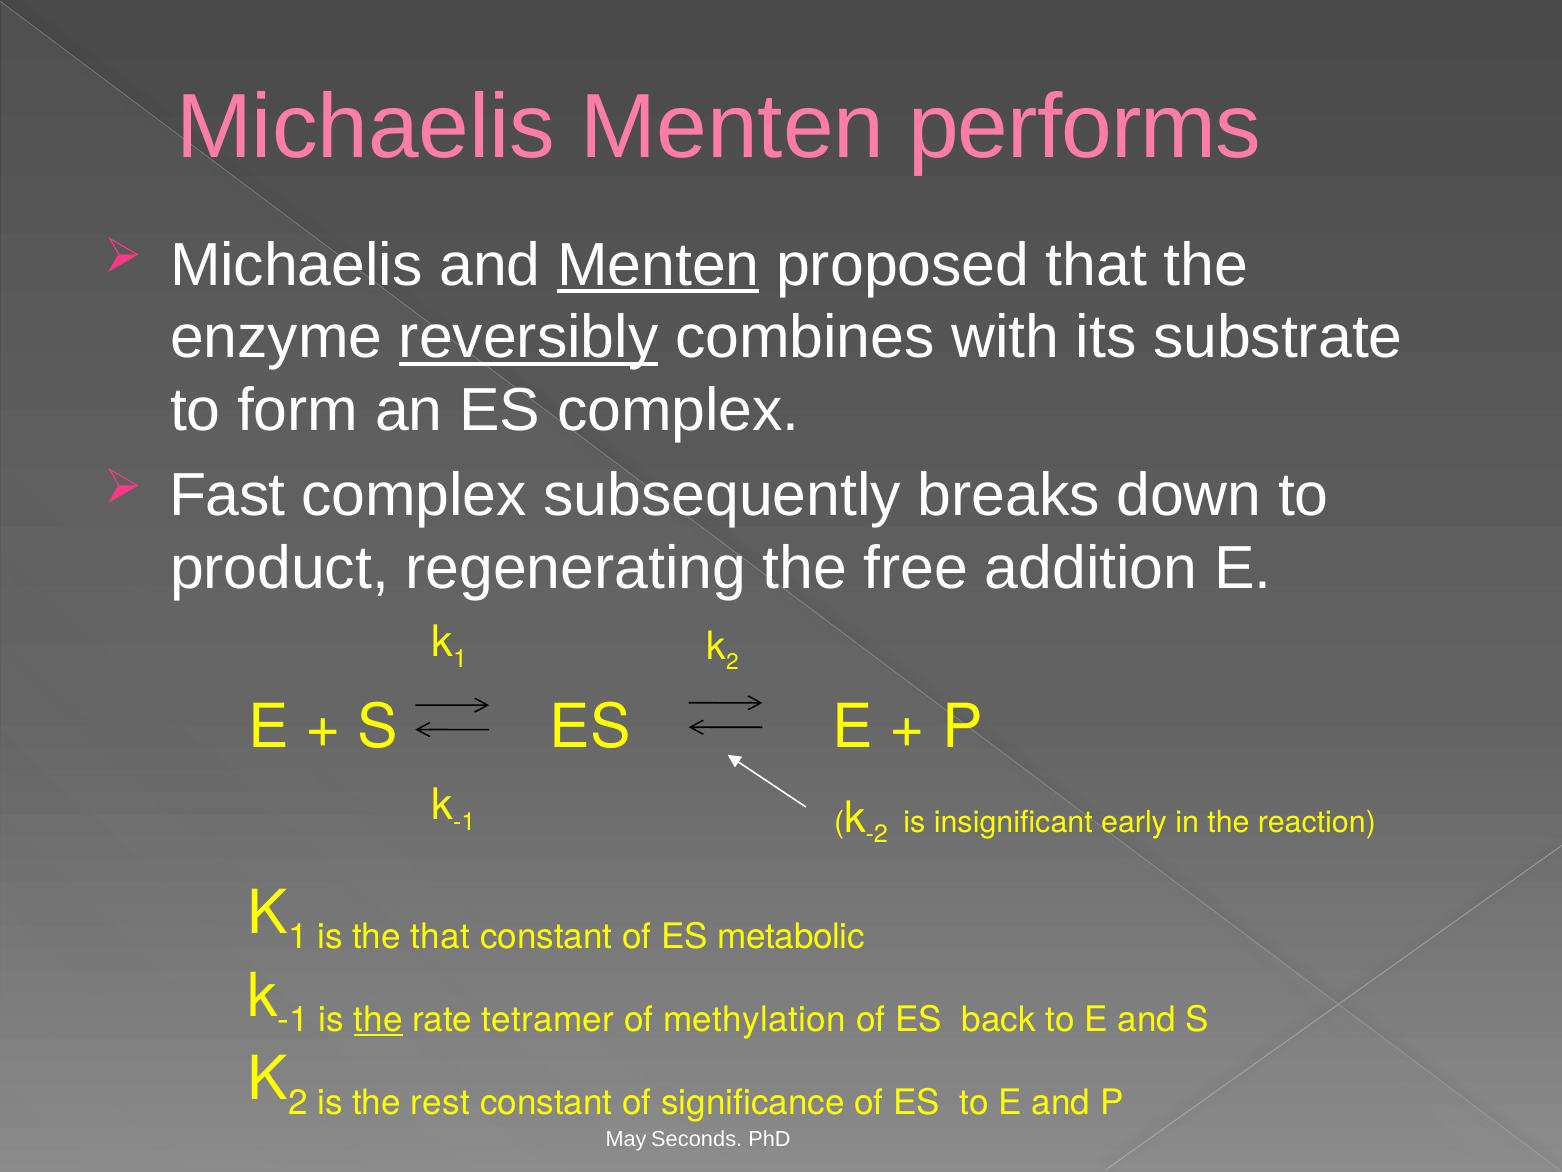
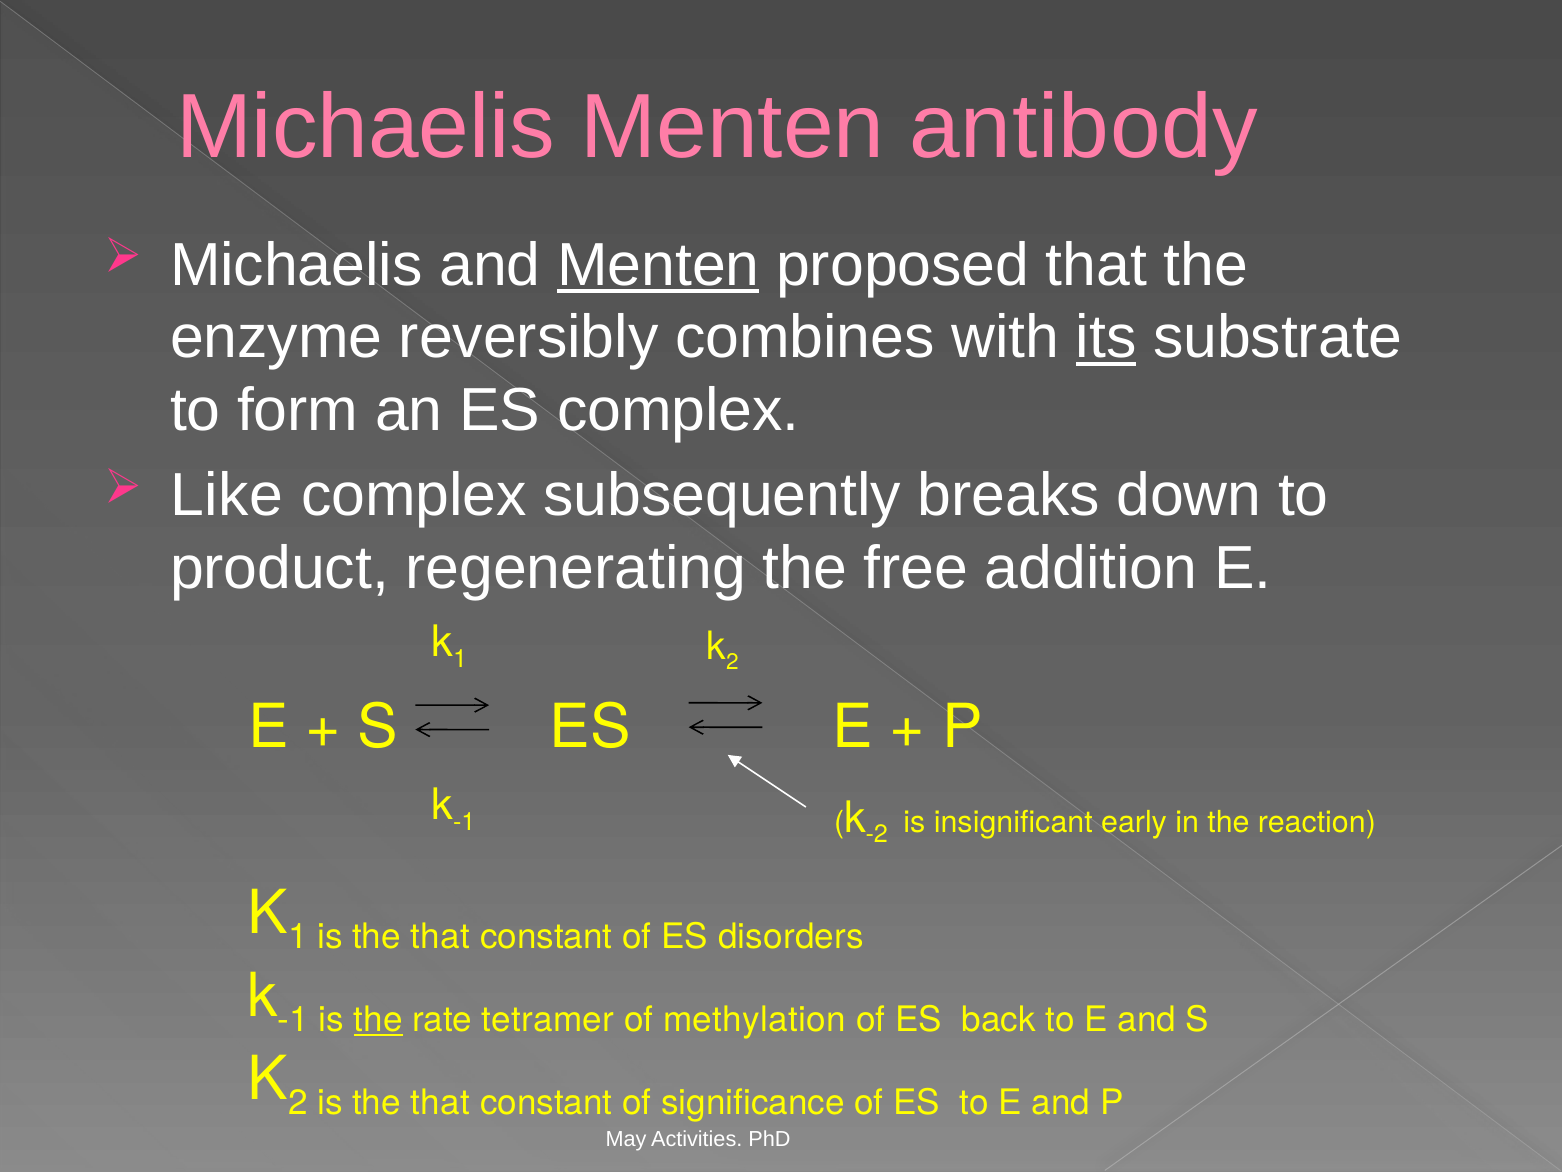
performs: performs -> antibody
reversibly underline: present -> none
its underline: none -> present
Fast: Fast -> Like
metabolic: metabolic -> disorders
rest at (440, 1102): rest -> that
Seconds: Seconds -> Activities
